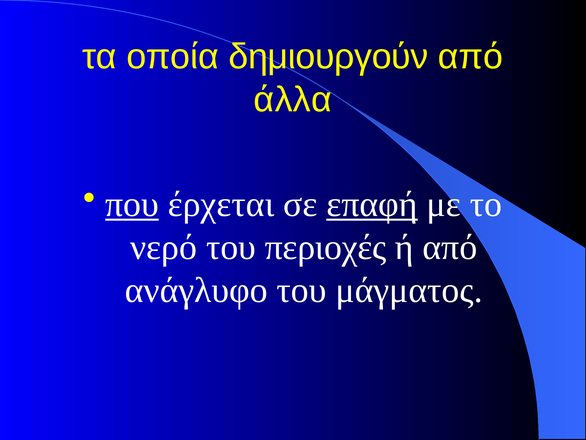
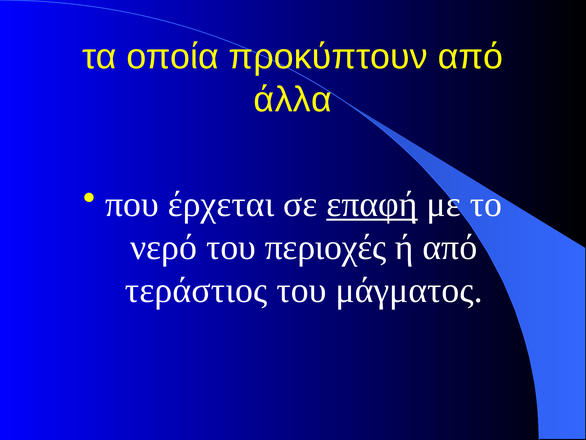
δημιουργούν: δημιουργούν -> προκύπτουν
που underline: present -> none
ανάγλυφο: ανάγλυφο -> τεράστιος
